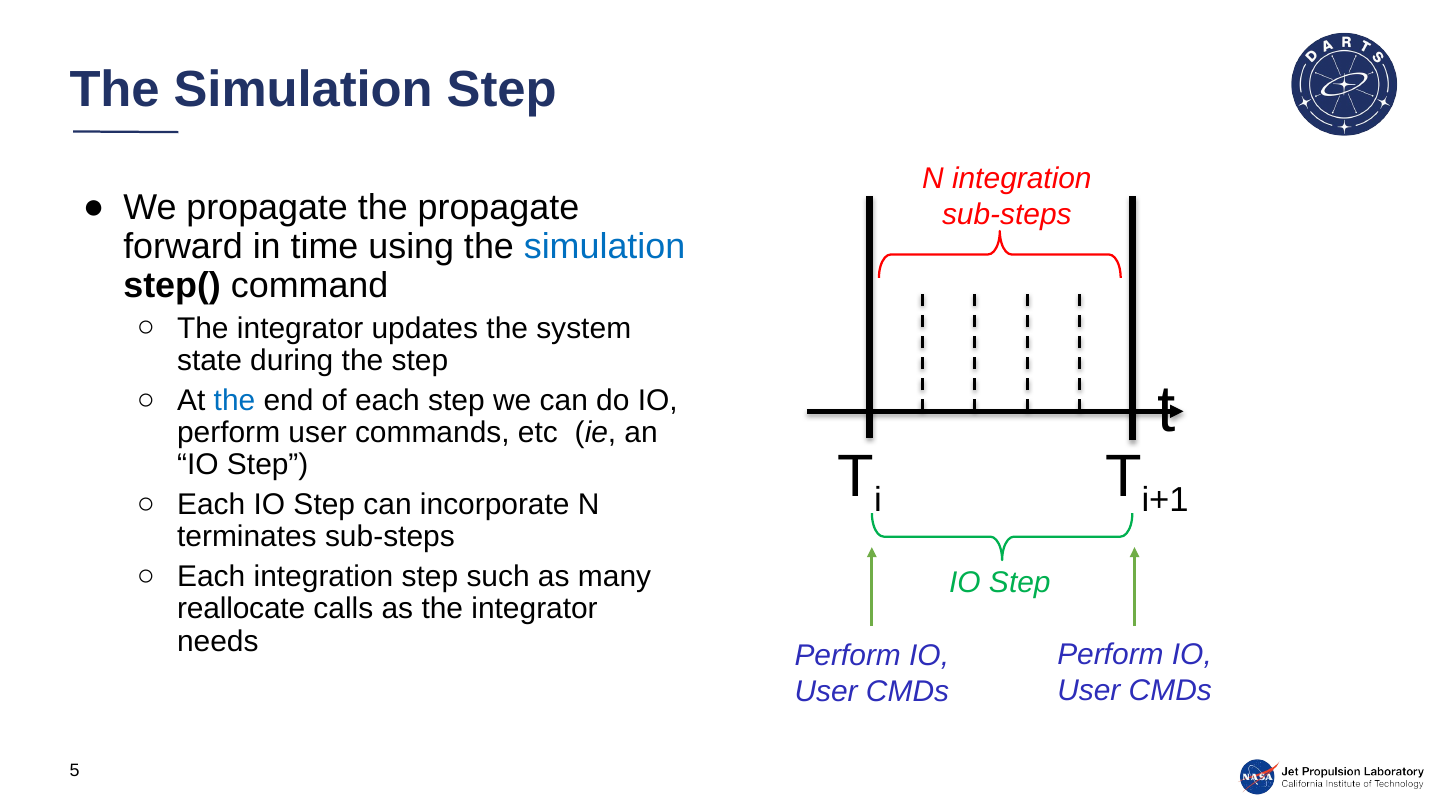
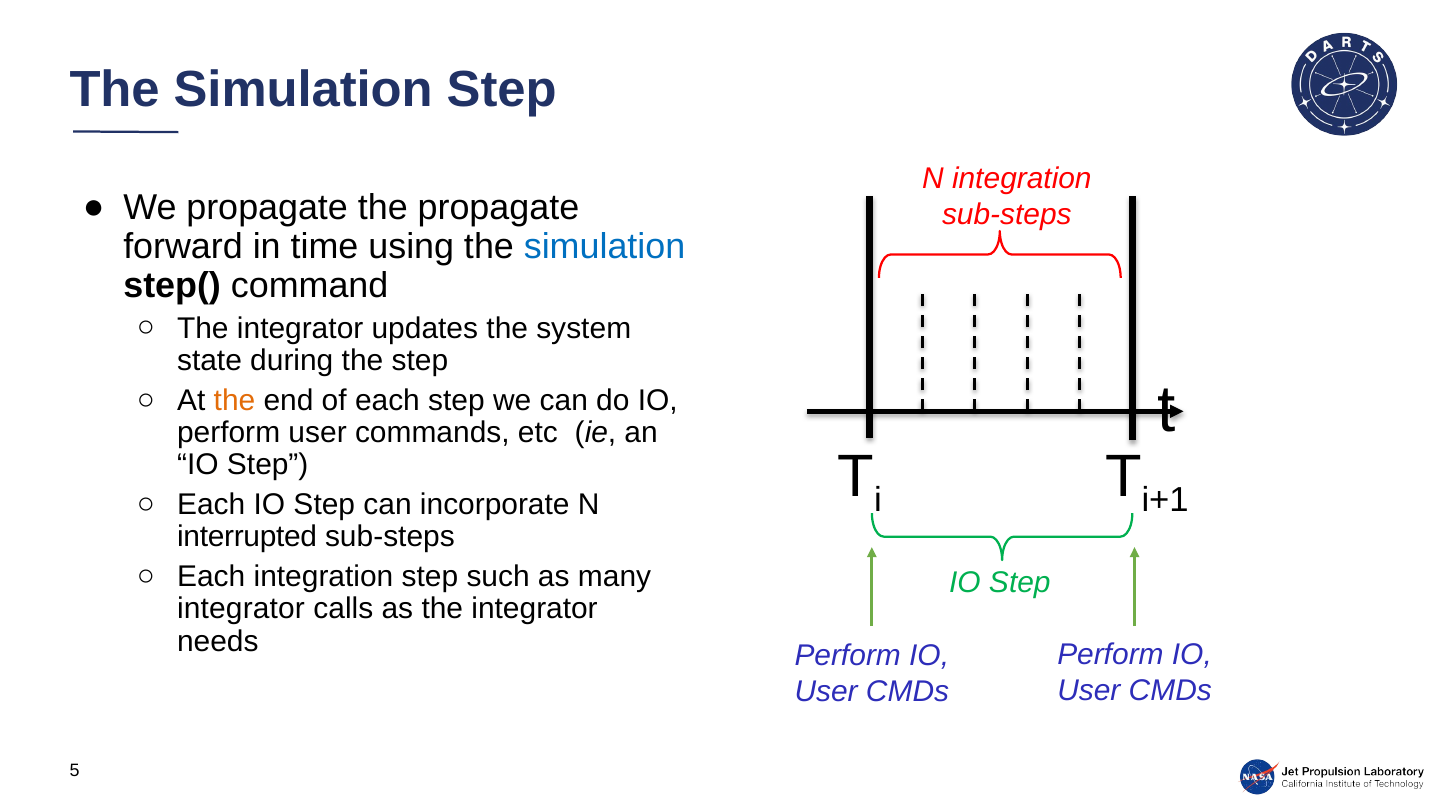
the at (235, 400) colour: blue -> orange
terminates: terminates -> interrupted
reallocate at (241, 609): reallocate -> integrator
